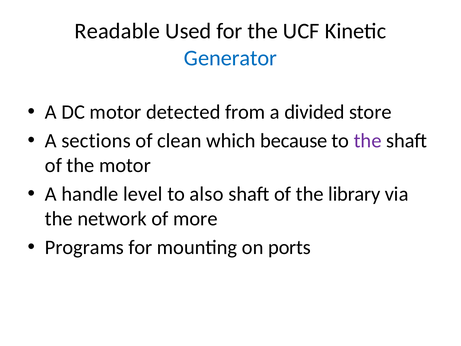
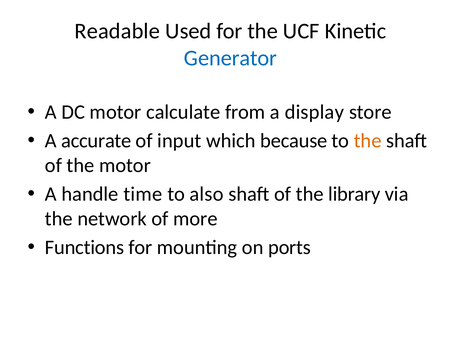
detected: detected -> calculate
divided: divided -> display
sections: sections -> accurate
clean: clean -> input
the at (368, 141) colour: purple -> orange
level: level -> time
Programs: Programs -> Functions
